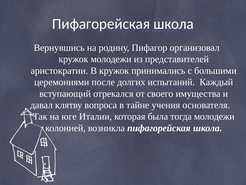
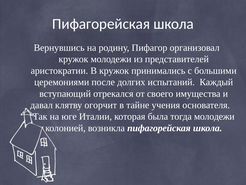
вопроса: вопроса -> огорчит
